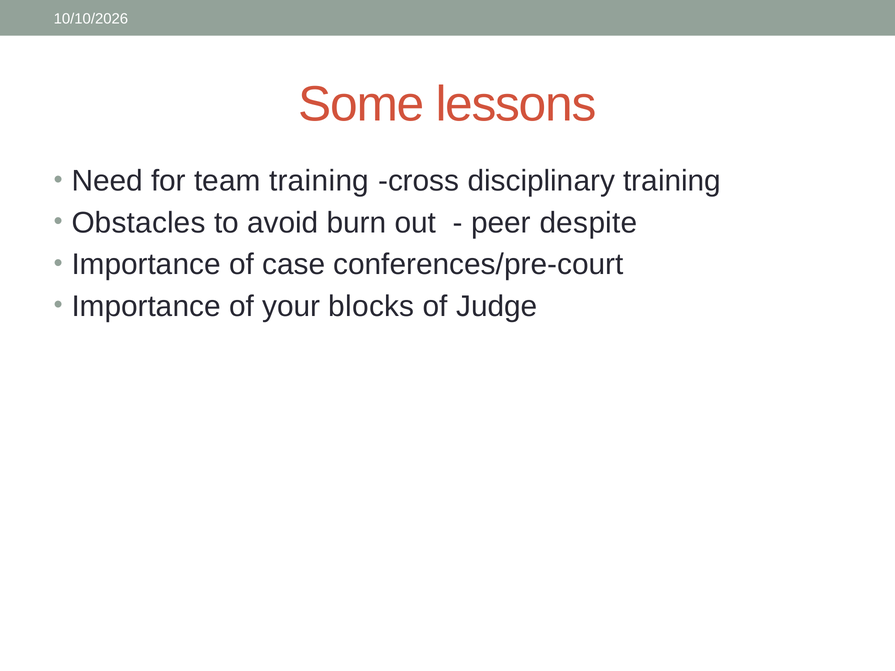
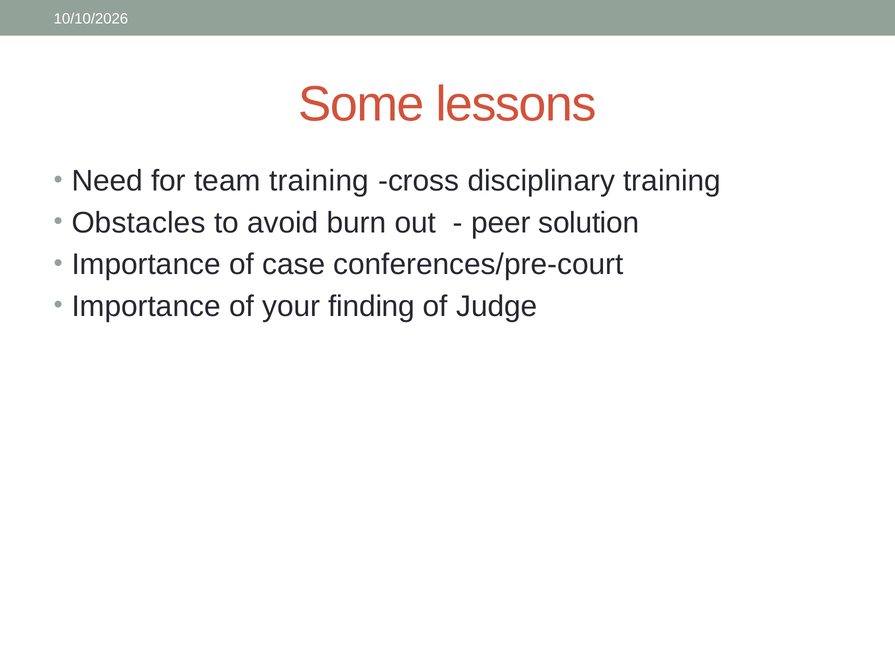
despite: despite -> solution
blocks: blocks -> finding
